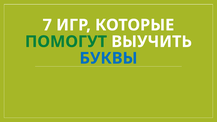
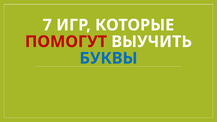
ПОМОГУТ colour: green -> red
